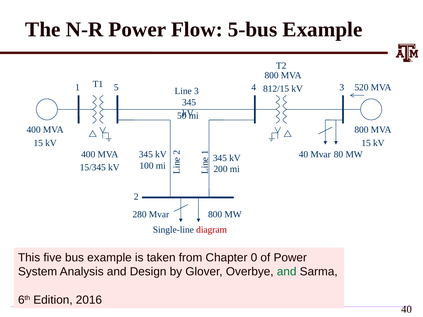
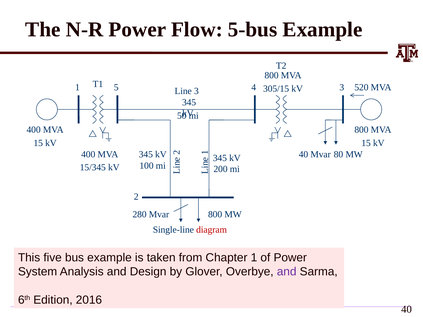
812/15: 812/15 -> 305/15
Chapter 0: 0 -> 1
and at (287, 272) colour: green -> purple
